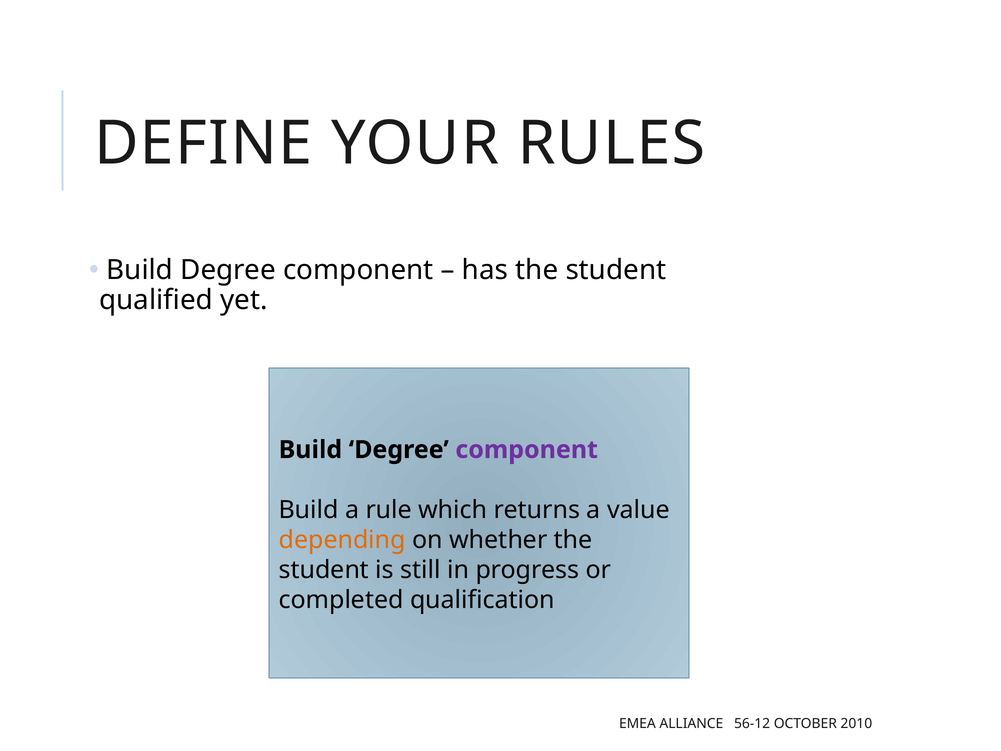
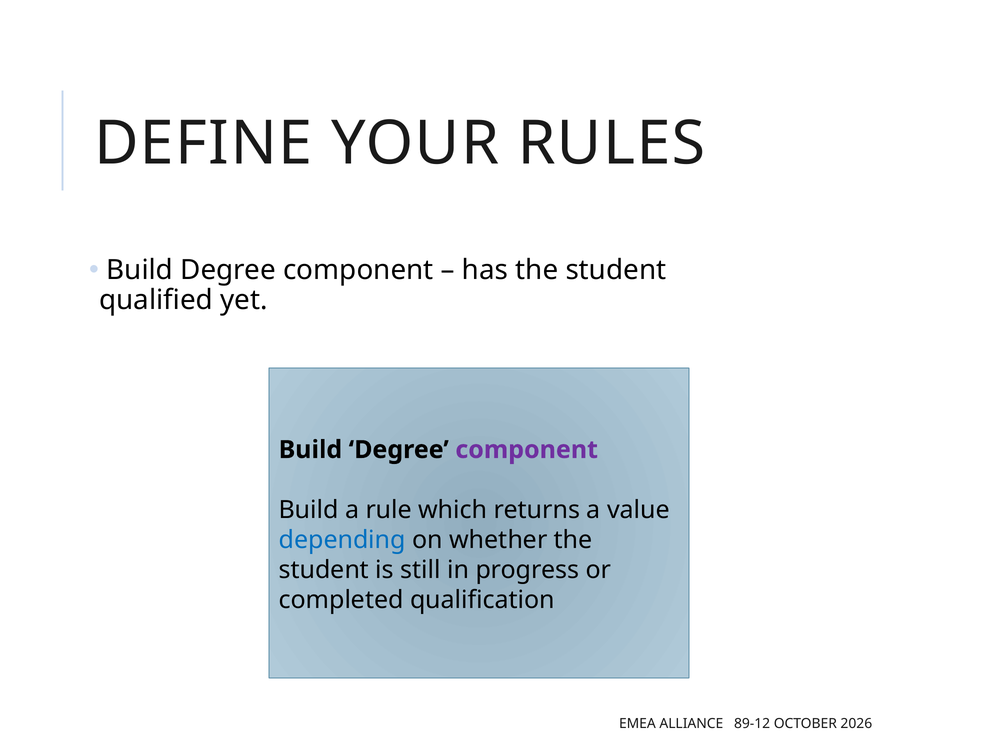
depending colour: orange -> blue
56-12: 56-12 -> 89-12
2010: 2010 -> 2026
